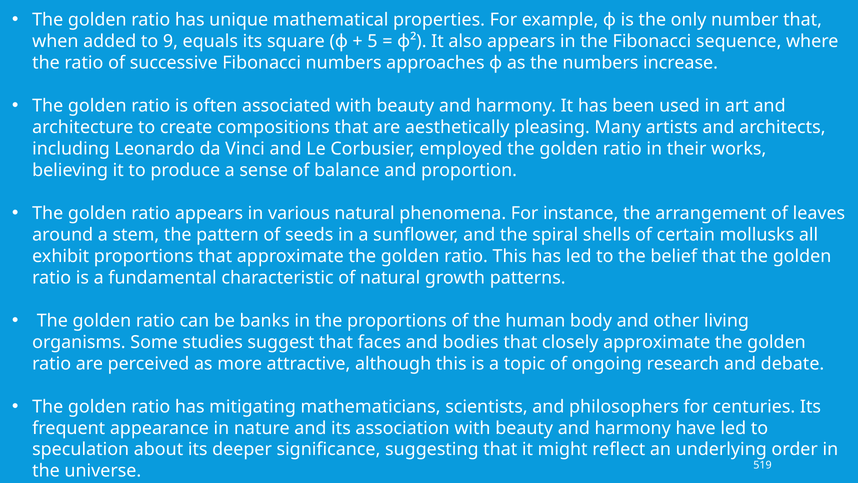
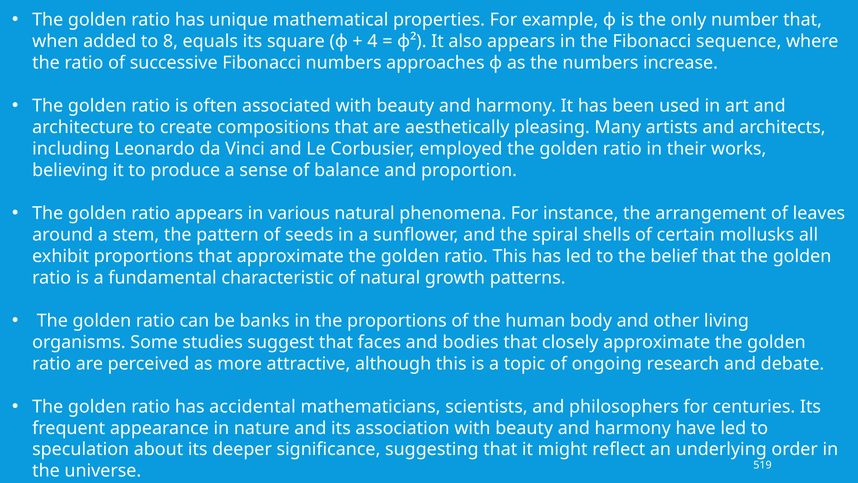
9: 9 -> 8
5: 5 -> 4
mitigating: mitigating -> accidental
